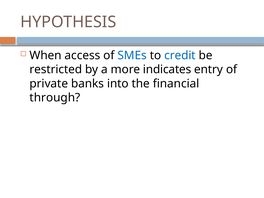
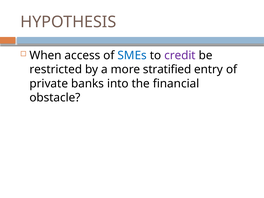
credit colour: blue -> purple
indicates: indicates -> stratified
through: through -> obstacle
